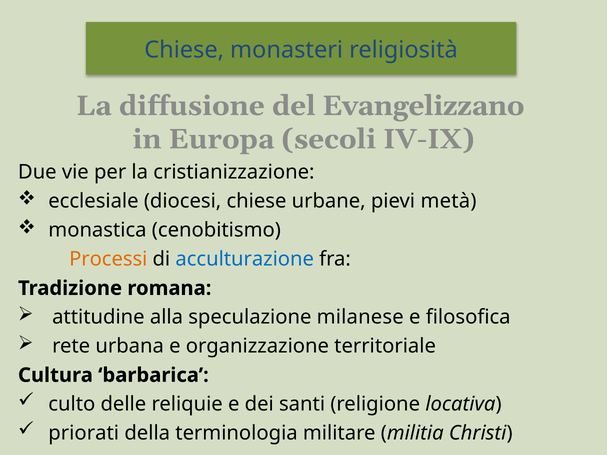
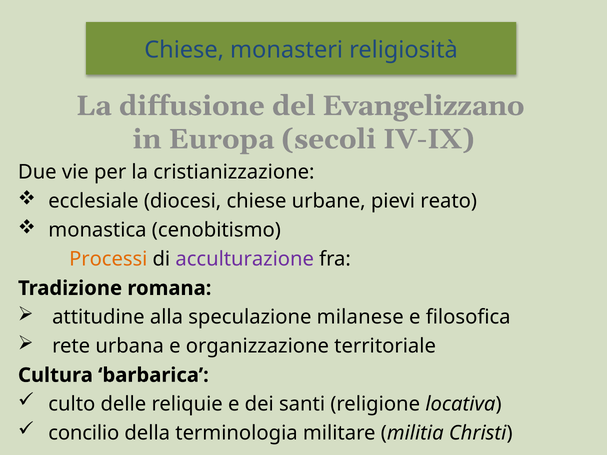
metà: metà -> reato
acculturazione colour: blue -> purple
priorati: priorati -> concilio
